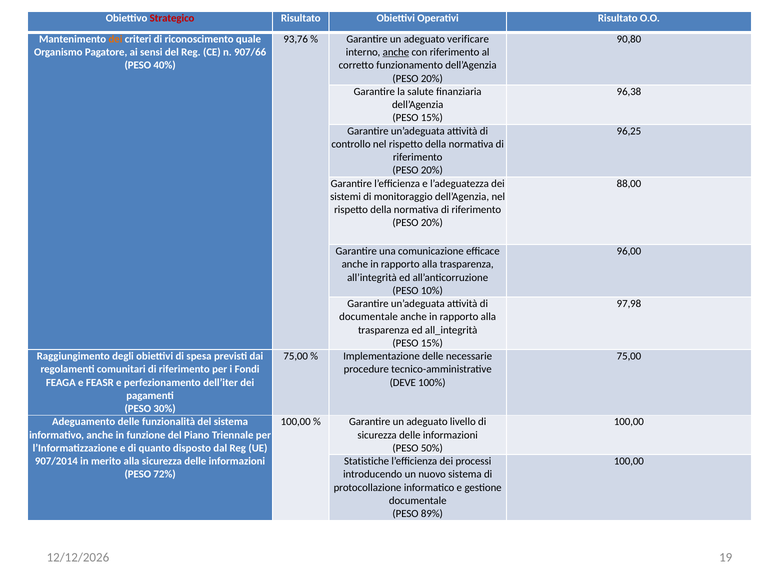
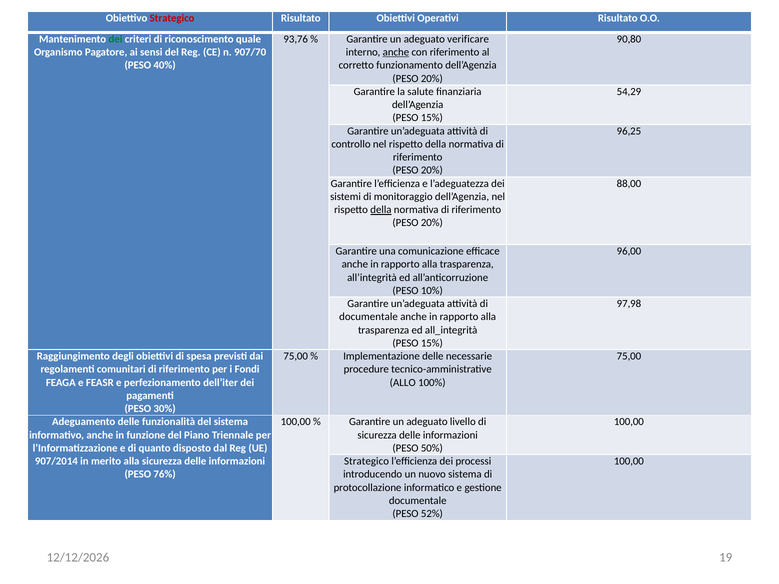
dei at (116, 39) colour: orange -> green
907/66: 907/66 -> 907/70
96,38: 96,38 -> 54,29
della at (381, 210) underline: none -> present
DEVE: DEVE -> ALLO
Statistiche at (367, 461): Statistiche -> Strategico
72%: 72% -> 76%
89%: 89% -> 52%
